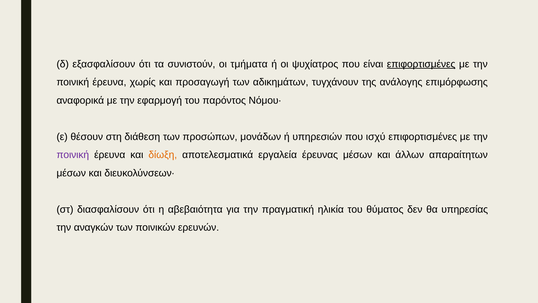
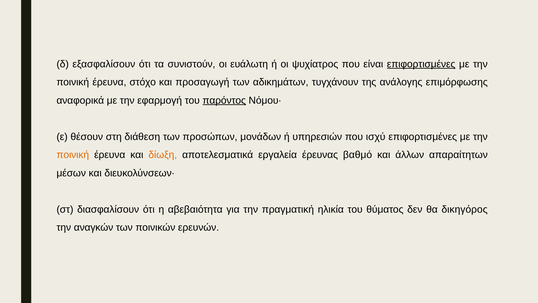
τμήματα: τμήματα -> ευάλωτη
χωρίς: χωρίς -> στόχο
παρόντος underline: none -> present
ποινική at (73, 155) colour: purple -> orange
έρευνας μέσων: μέσων -> βαθμό
υπηρεσίας: υπηρεσίας -> δικηγόρος
